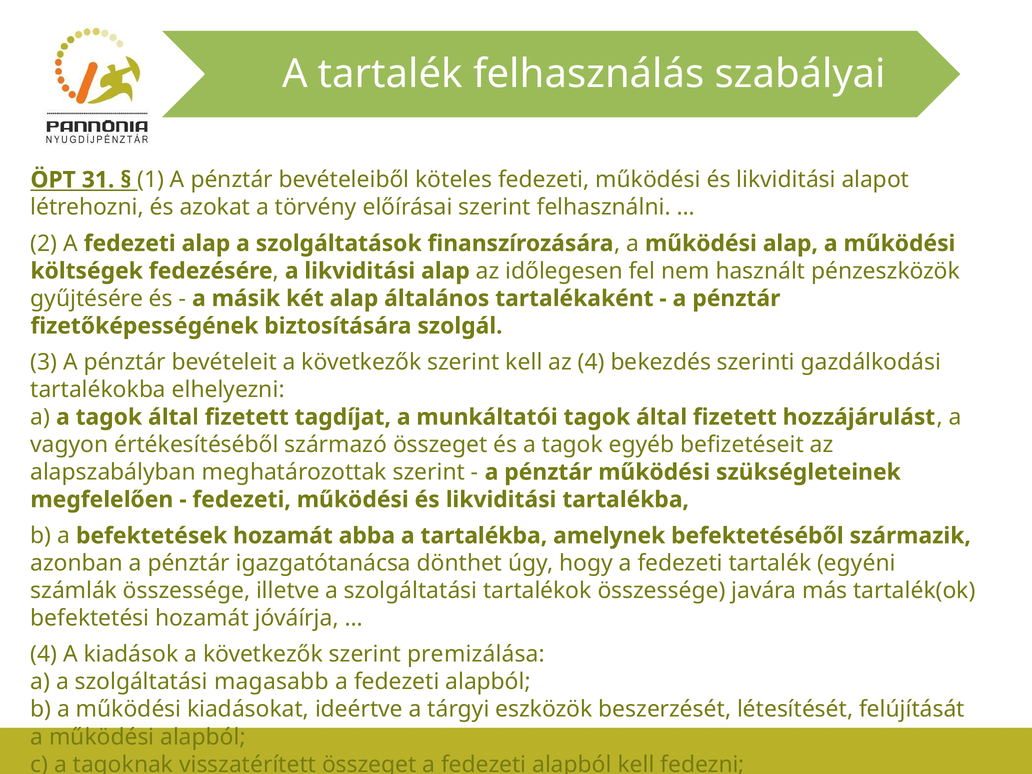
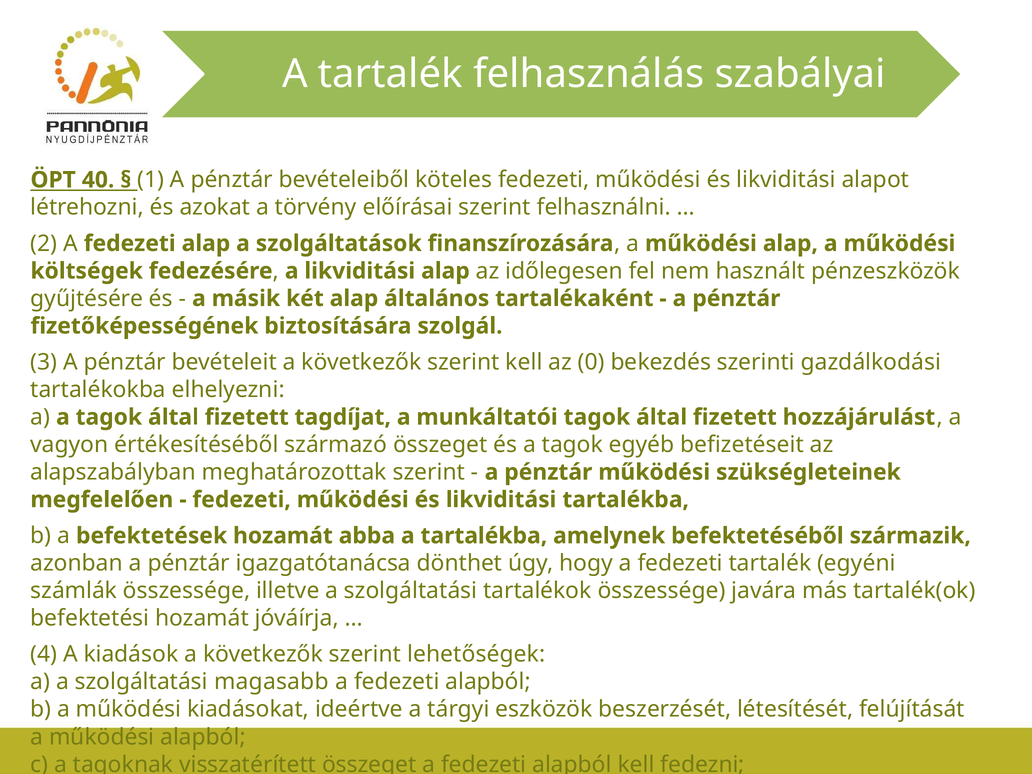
31: 31 -> 40
az 4: 4 -> 0
premizálása: premizálása -> lehetőségek
